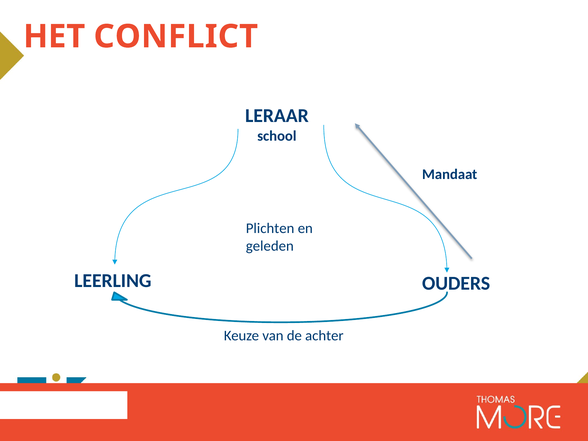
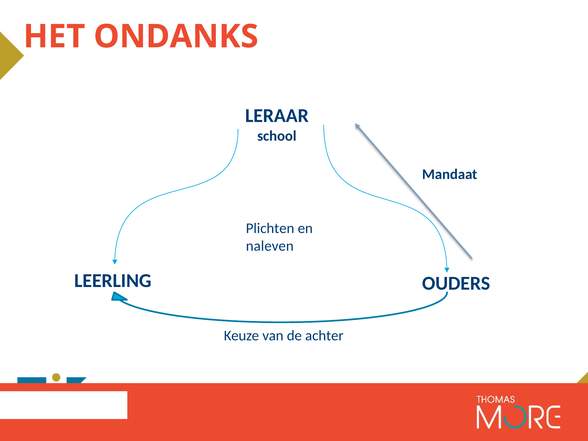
CONFLICT: CONFLICT -> ONDANKS
geleden: geleden -> naleven
